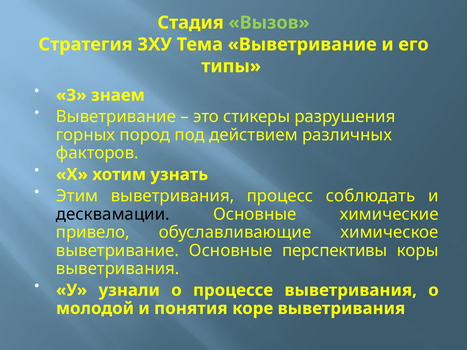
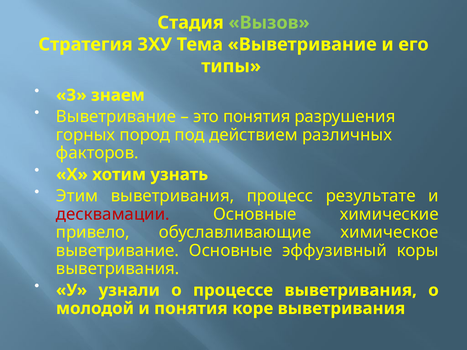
это стикеры: стикеры -> понятия
соблюдать: соблюдать -> результате
десквамации colour: black -> red
перспективы: перспективы -> эффузивный
